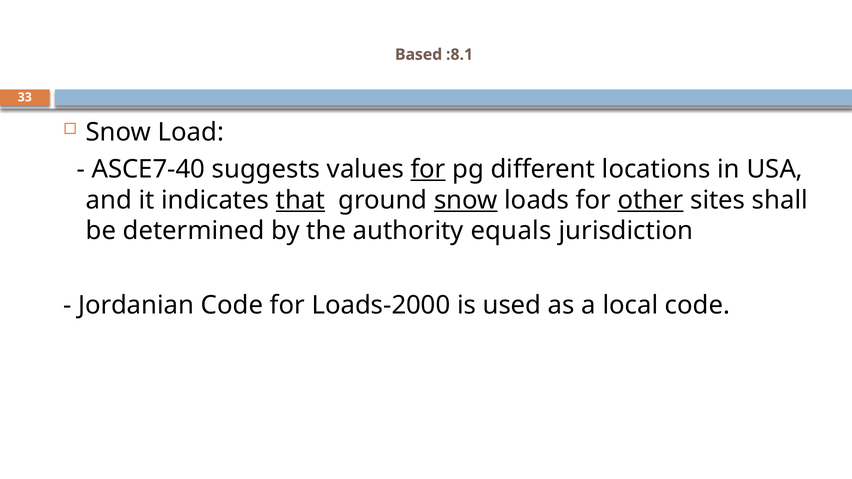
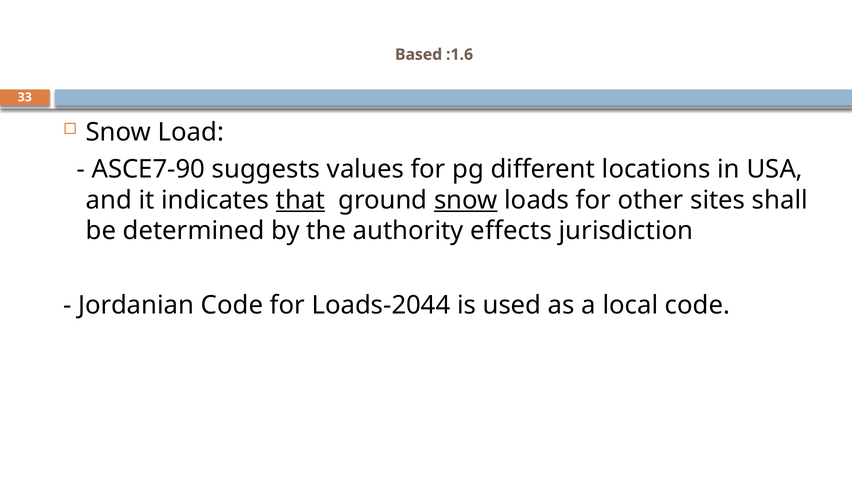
8.1: 8.1 -> 1.6
ASCE7-40: ASCE7-40 -> ASCE7-90
for at (428, 169) underline: present -> none
other underline: present -> none
equals: equals -> effects
Loads-2000: Loads-2000 -> Loads-2044
